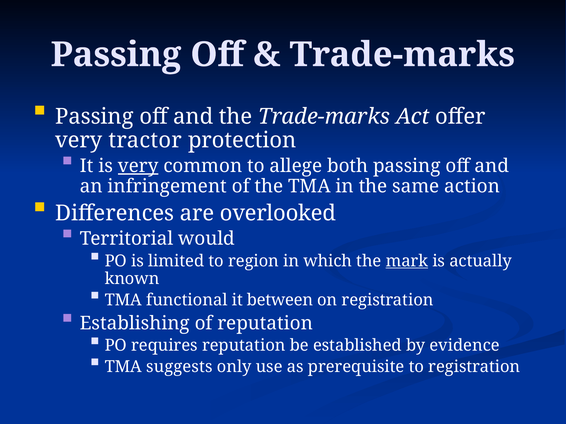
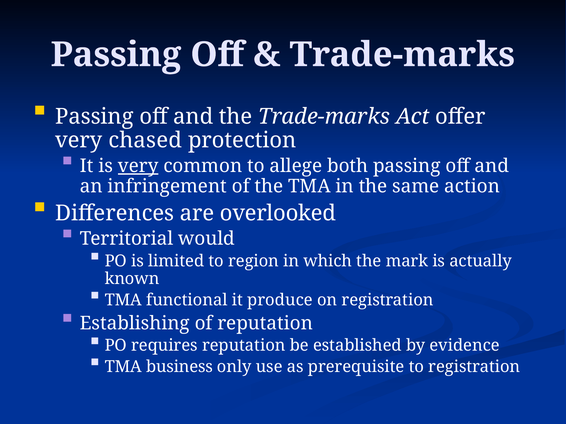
tractor: tractor -> chased
mark underline: present -> none
between: between -> produce
suggests: suggests -> business
